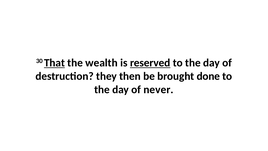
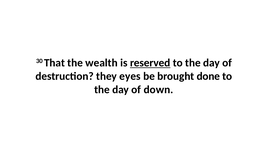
That underline: present -> none
then: then -> eyes
never: never -> down
